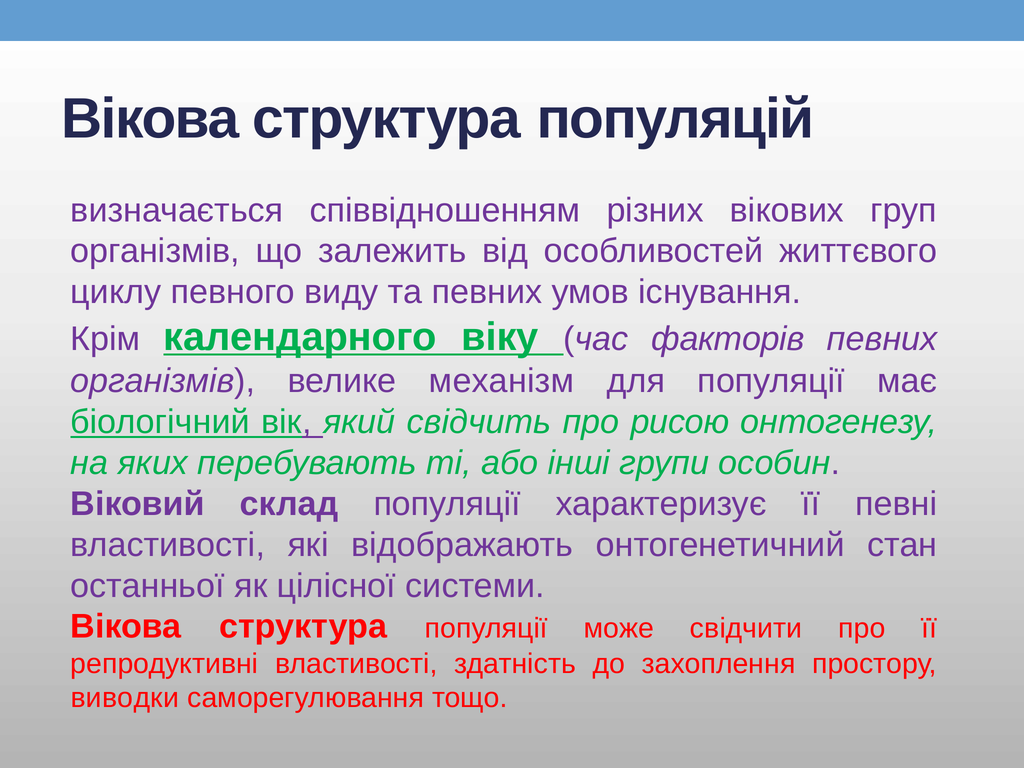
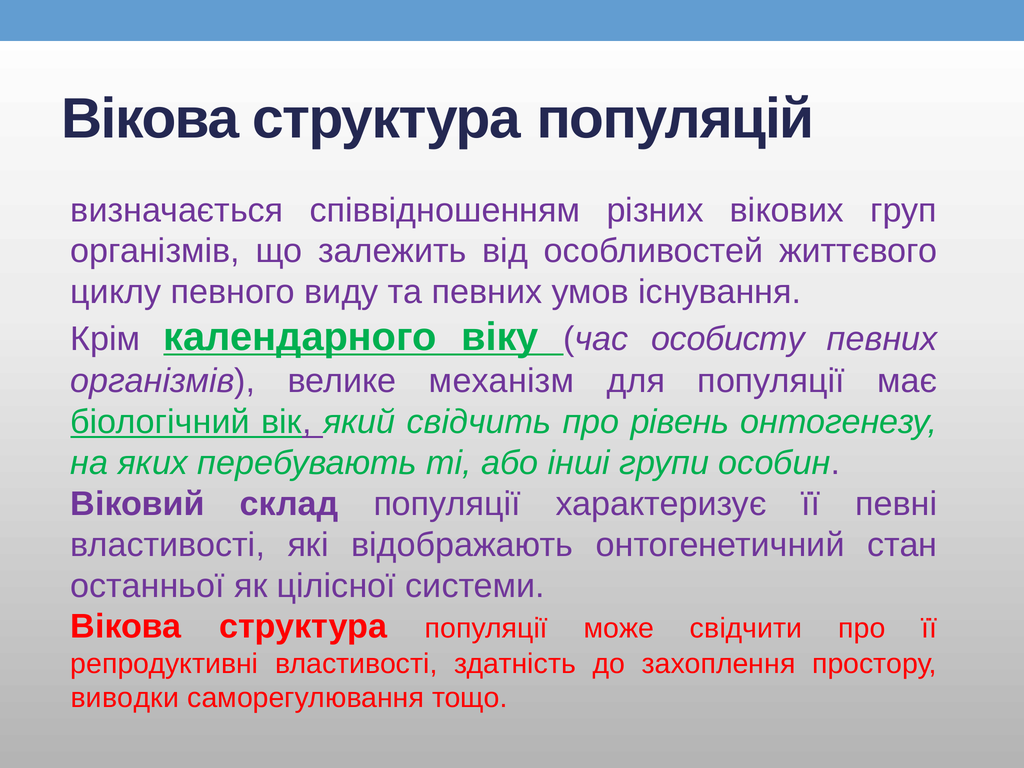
факторів: факторів -> особисту
рисою: рисою -> рівень
